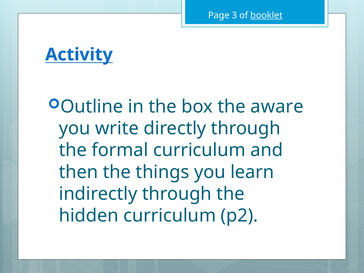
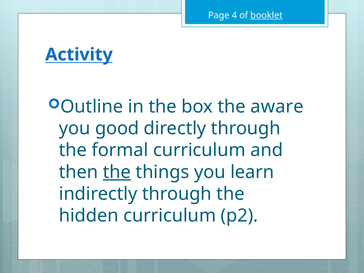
3: 3 -> 4
write: write -> good
the at (117, 172) underline: none -> present
